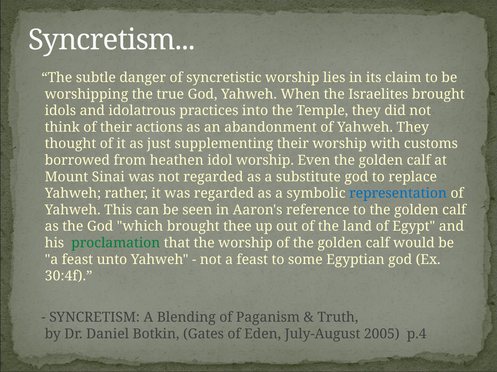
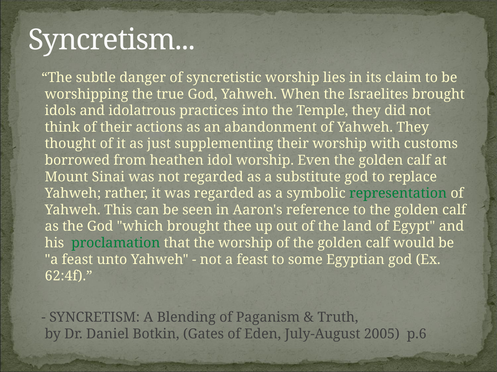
representation colour: blue -> green
30:4f: 30:4f -> 62:4f
p.4: p.4 -> p.6
